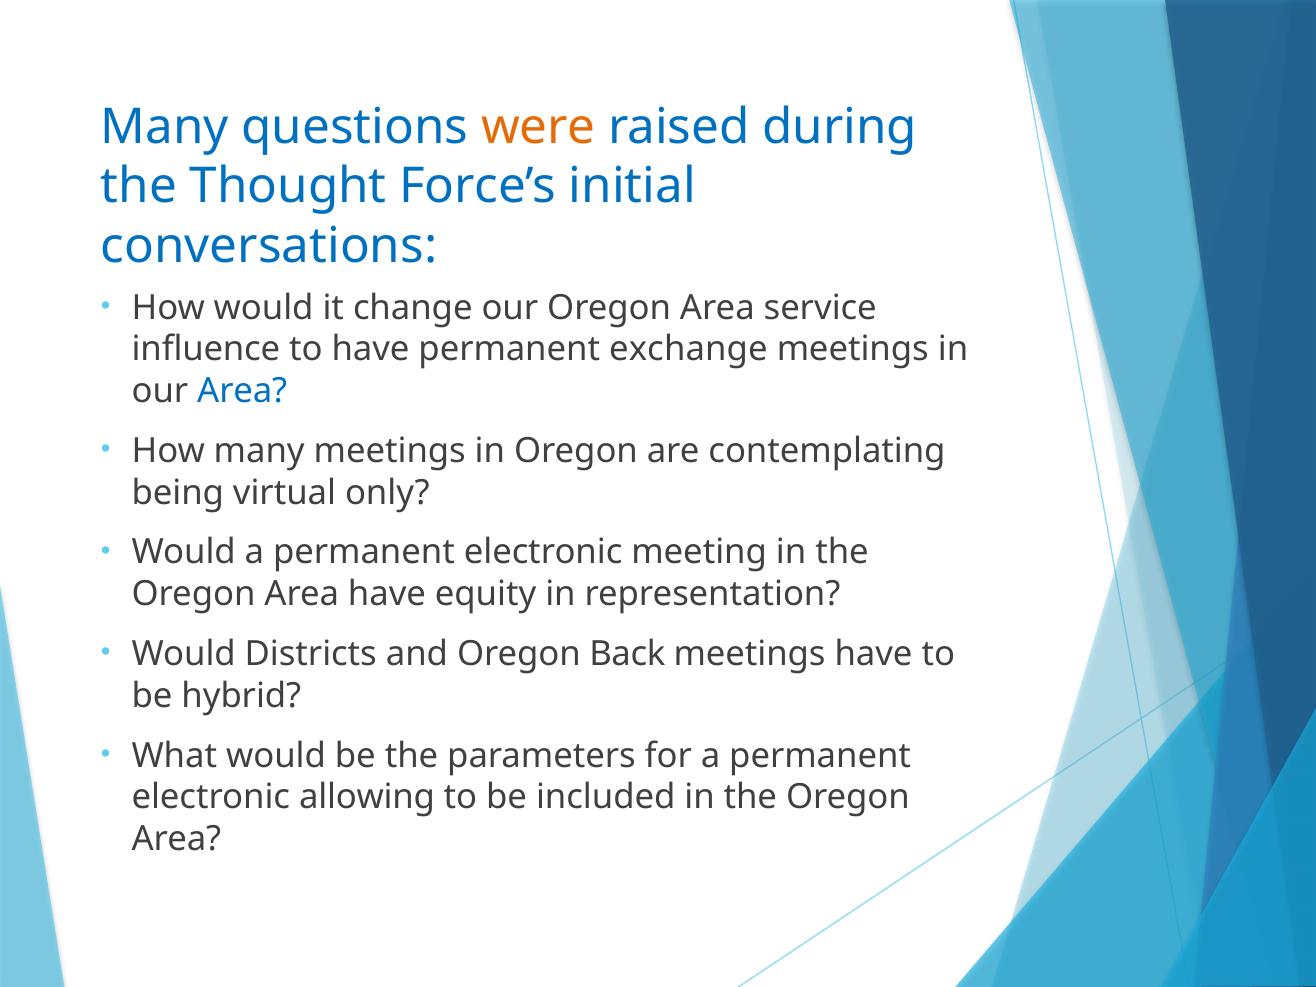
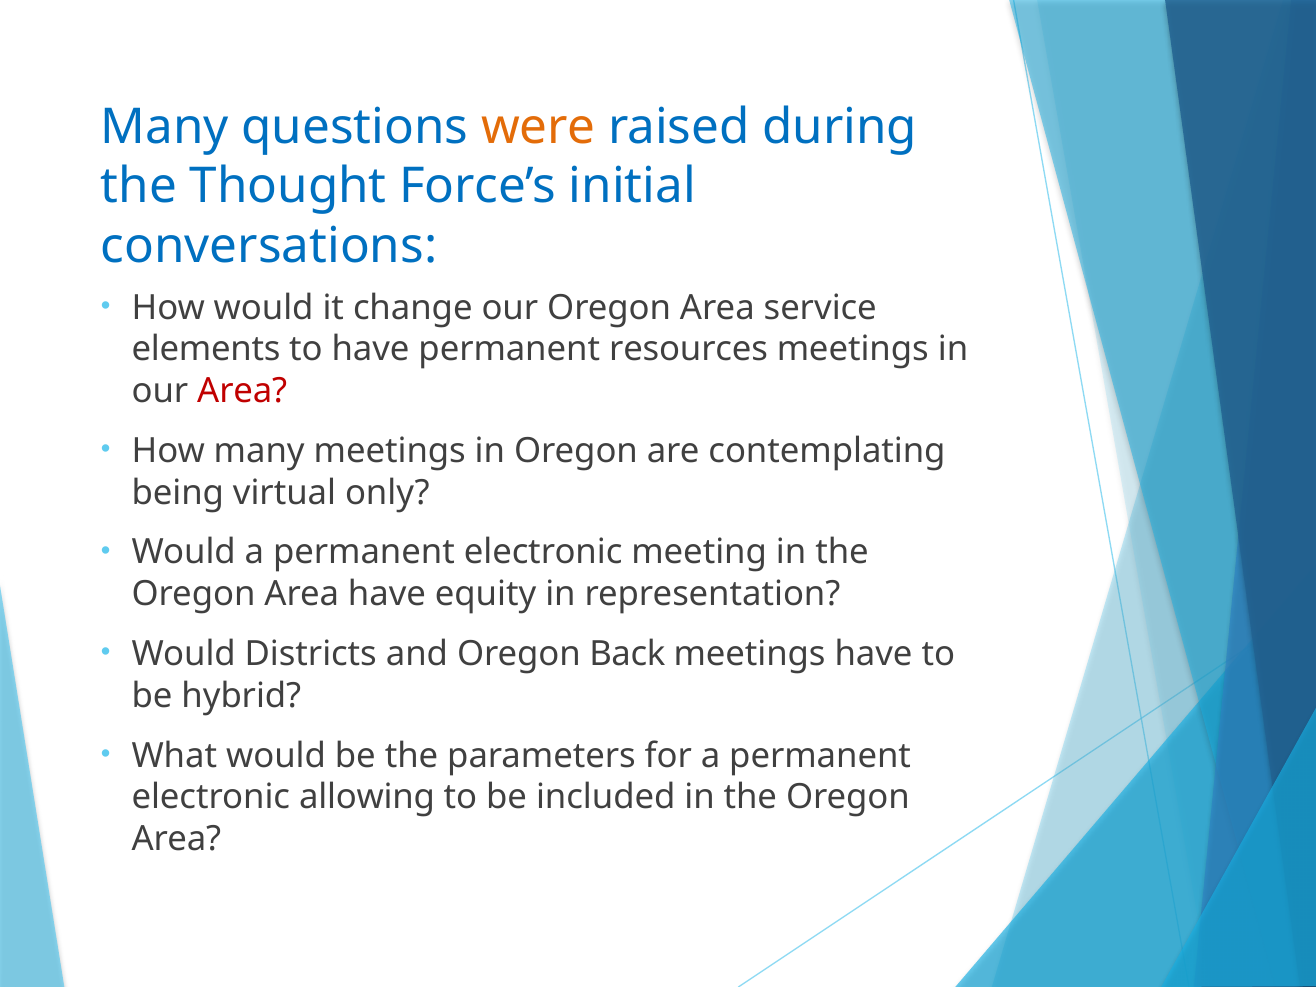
influence: influence -> elements
exchange: exchange -> resources
Area at (242, 391) colour: blue -> red
